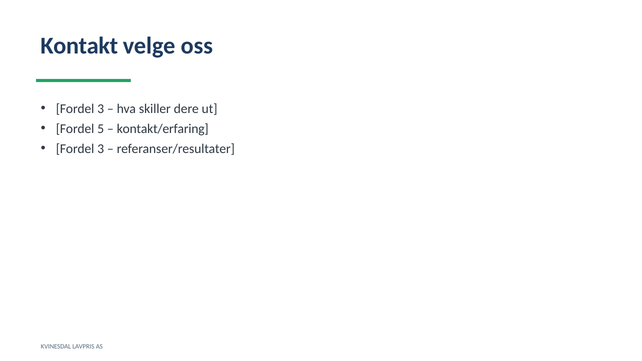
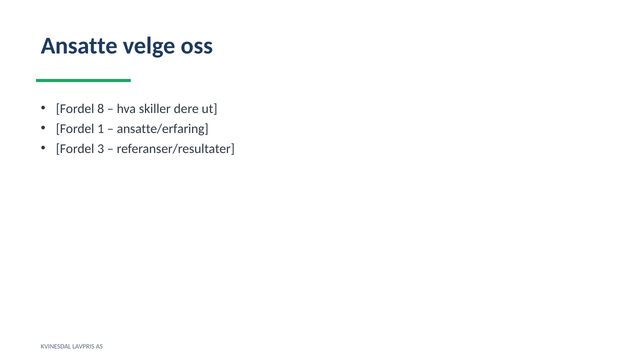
Kontakt: Kontakt -> Ansatte
3 at (101, 109): 3 -> 8
5: 5 -> 1
kontakt/erfaring: kontakt/erfaring -> ansatte/erfaring
